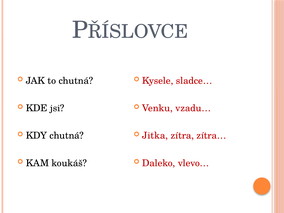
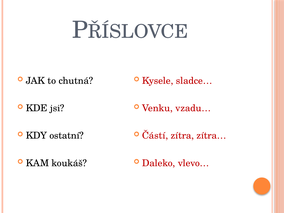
KDY chutná: chutná -> ostatní
Jitka: Jitka -> Částí
